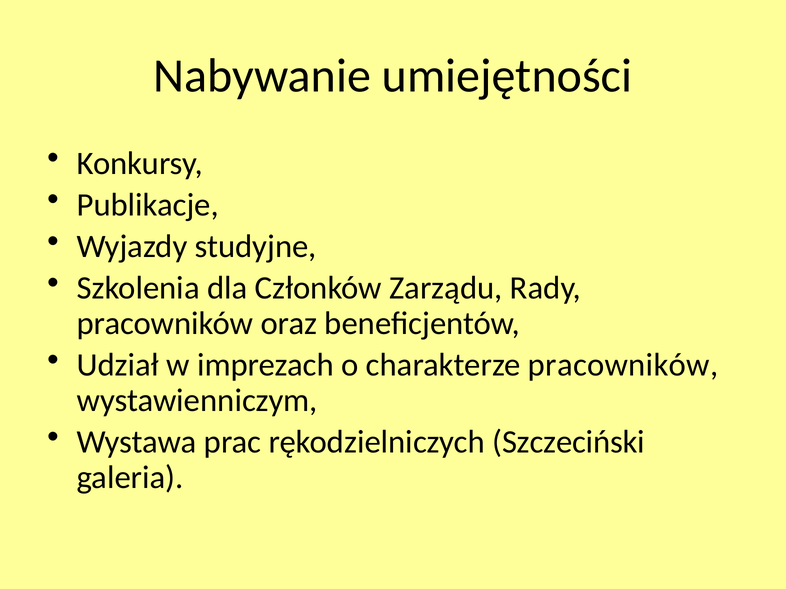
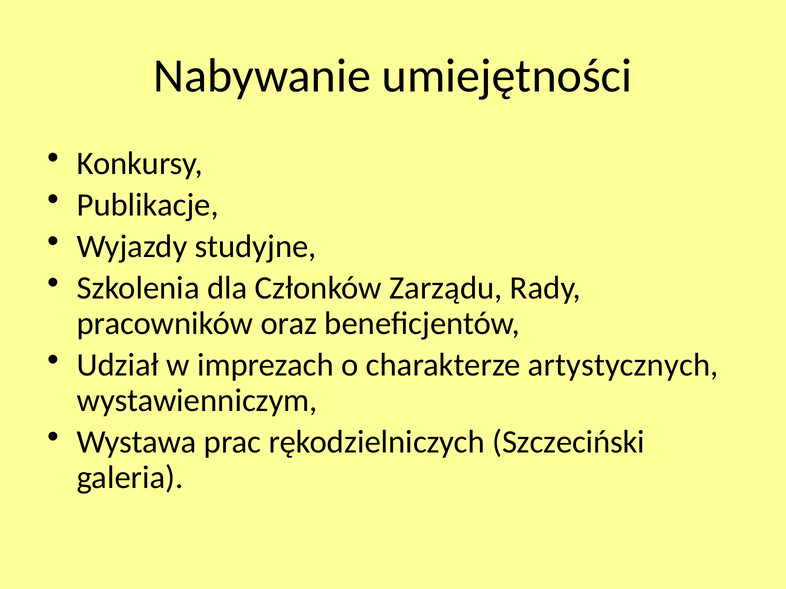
charakterze pracowników: pracowników -> artystycznych
